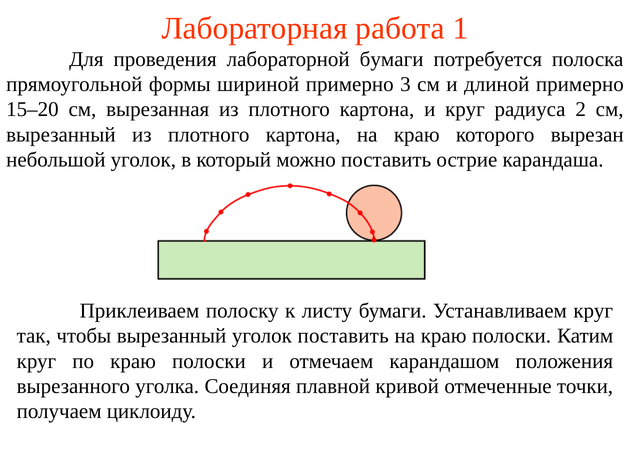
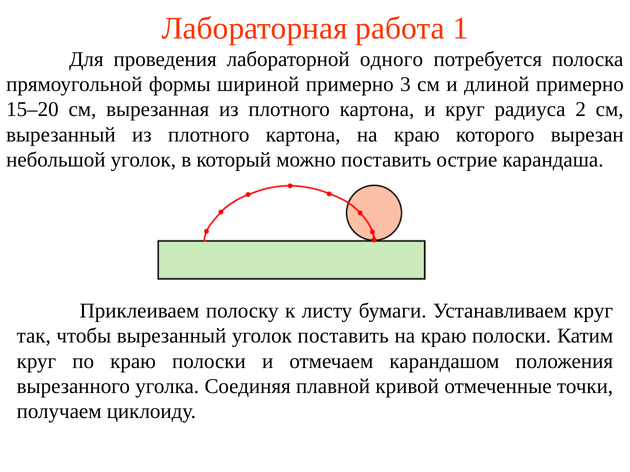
лабораторной бумаги: бумаги -> одного
